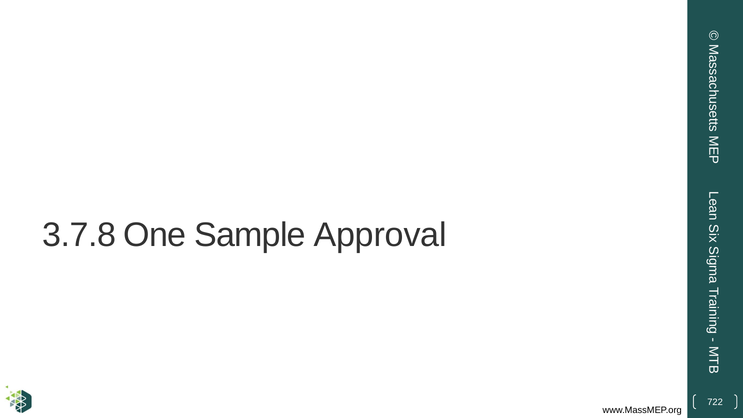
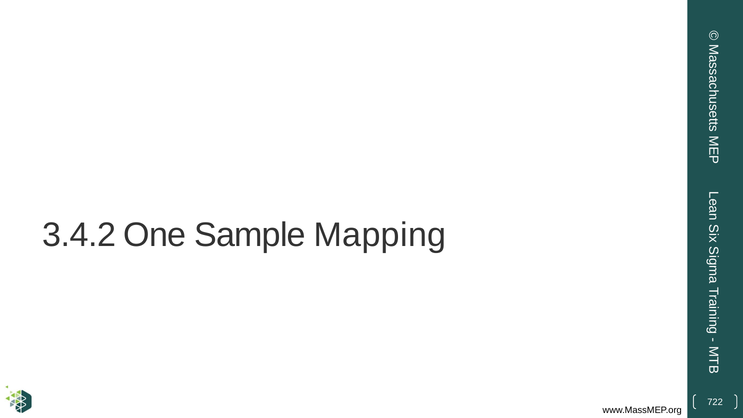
3.7.8: 3.7.8 -> 3.4.2
Approval: Approval -> Mapping
